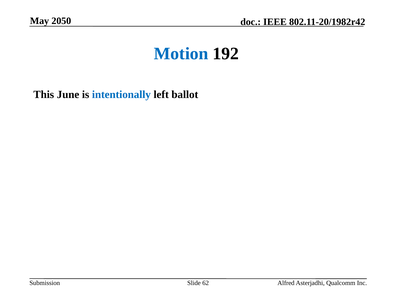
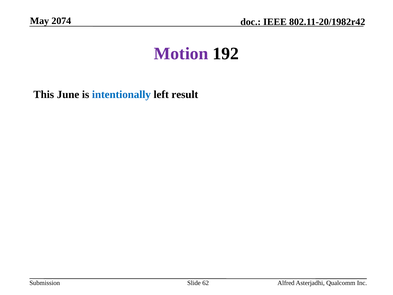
2050: 2050 -> 2074
Motion colour: blue -> purple
ballot: ballot -> result
